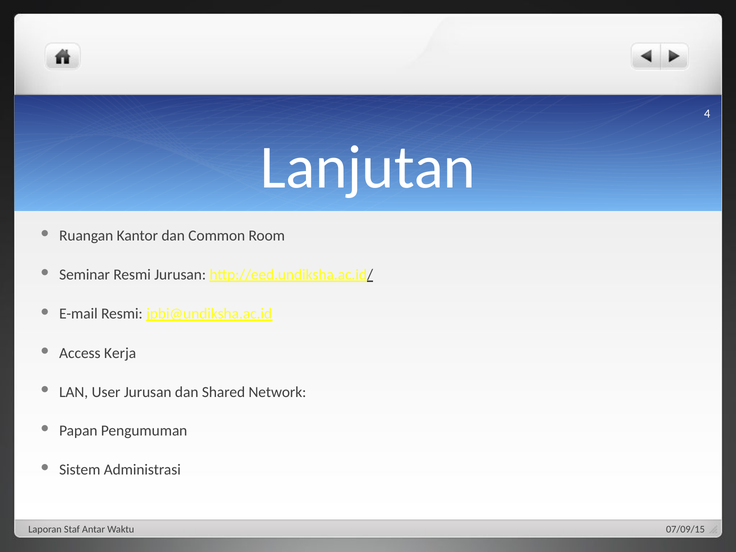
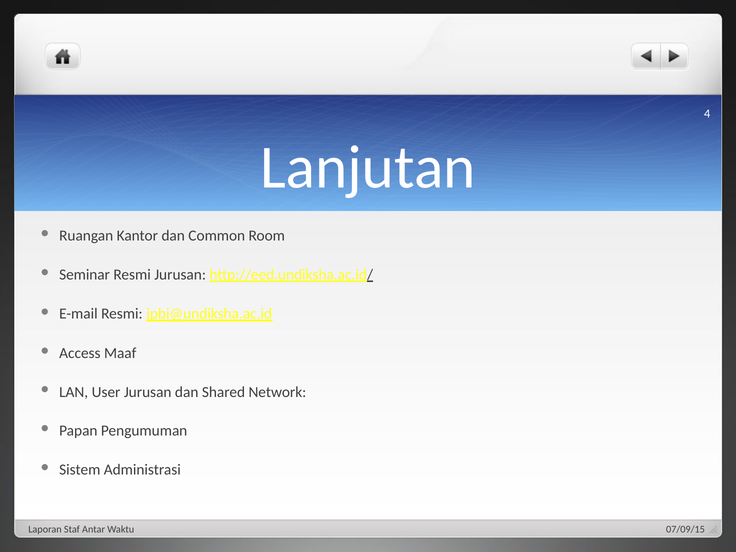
Kerja: Kerja -> Maaf
